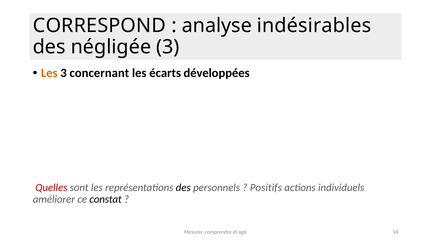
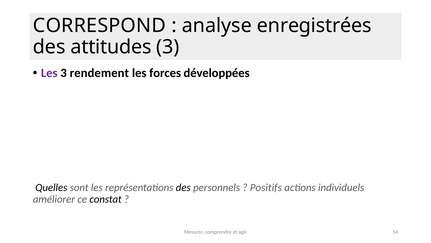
indésirables: indésirables -> enregistrées
négligée: négligée -> attitudes
Les at (49, 73) colour: orange -> purple
concernant: concernant -> rendement
écarts: écarts -> forces
Quelles colour: red -> black
